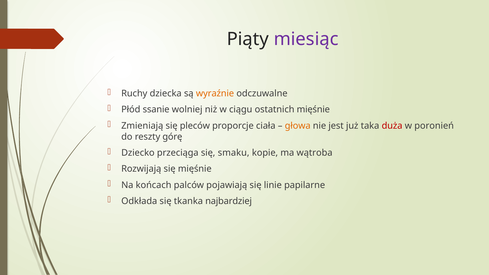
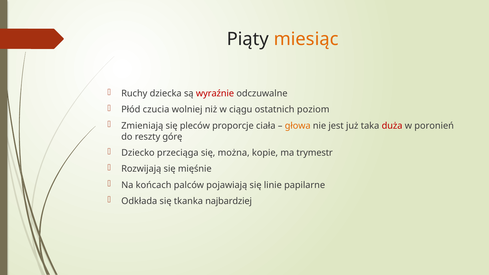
miesiąc colour: purple -> orange
wyraźnie colour: orange -> red
ssanie: ssanie -> czucia
ostatnich mięśnie: mięśnie -> poziom
smaku: smaku -> można
wątroba: wątroba -> trymestr
